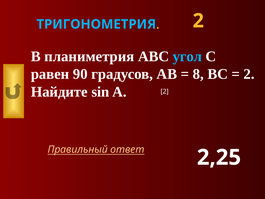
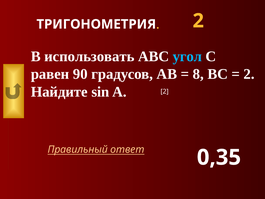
ТРИГОНОМЕТРИЯ colour: light blue -> white
планиметрия: планиметрия -> использовать
2,25: 2,25 -> 0,35
